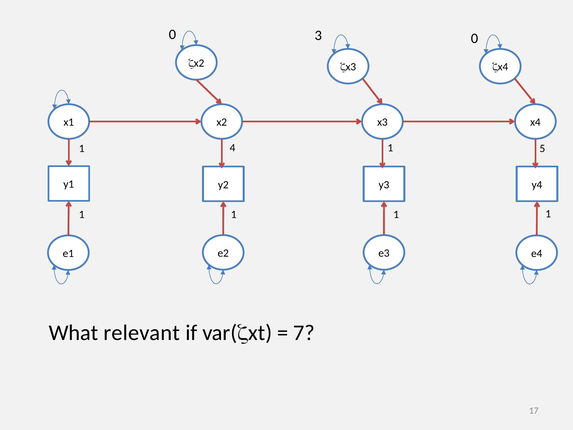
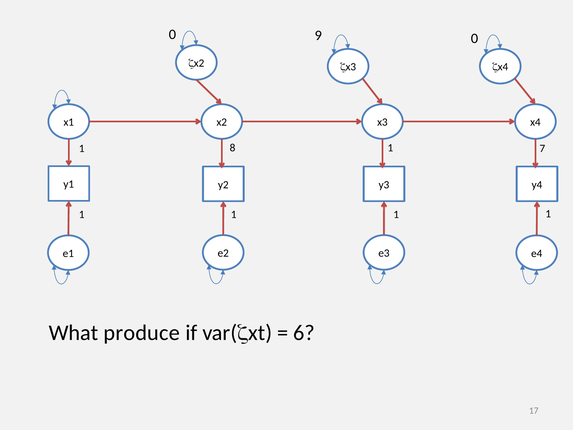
3: 3 -> 9
4: 4 -> 8
5: 5 -> 7
relevant: relevant -> produce
7: 7 -> 6
